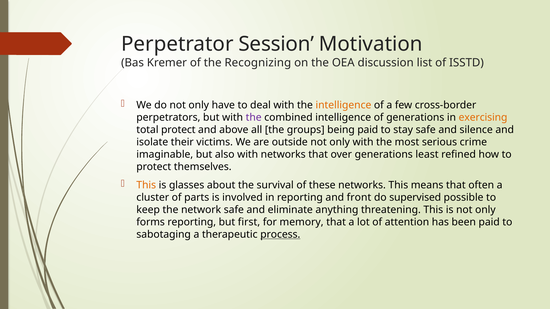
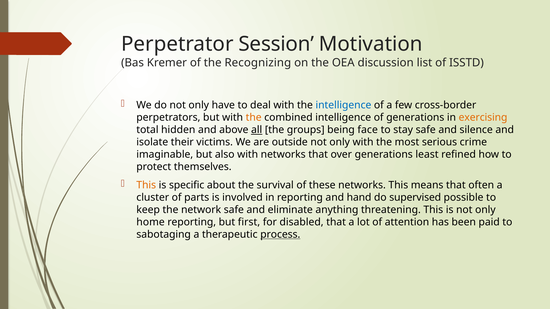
intelligence at (343, 105) colour: orange -> blue
the at (254, 118) colour: purple -> orange
total protect: protect -> hidden
all underline: none -> present
being paid: paid -> face
glasses: glasses -> specific
front: front -> hand
forms: forms -> home
memory: memory -> disabled
